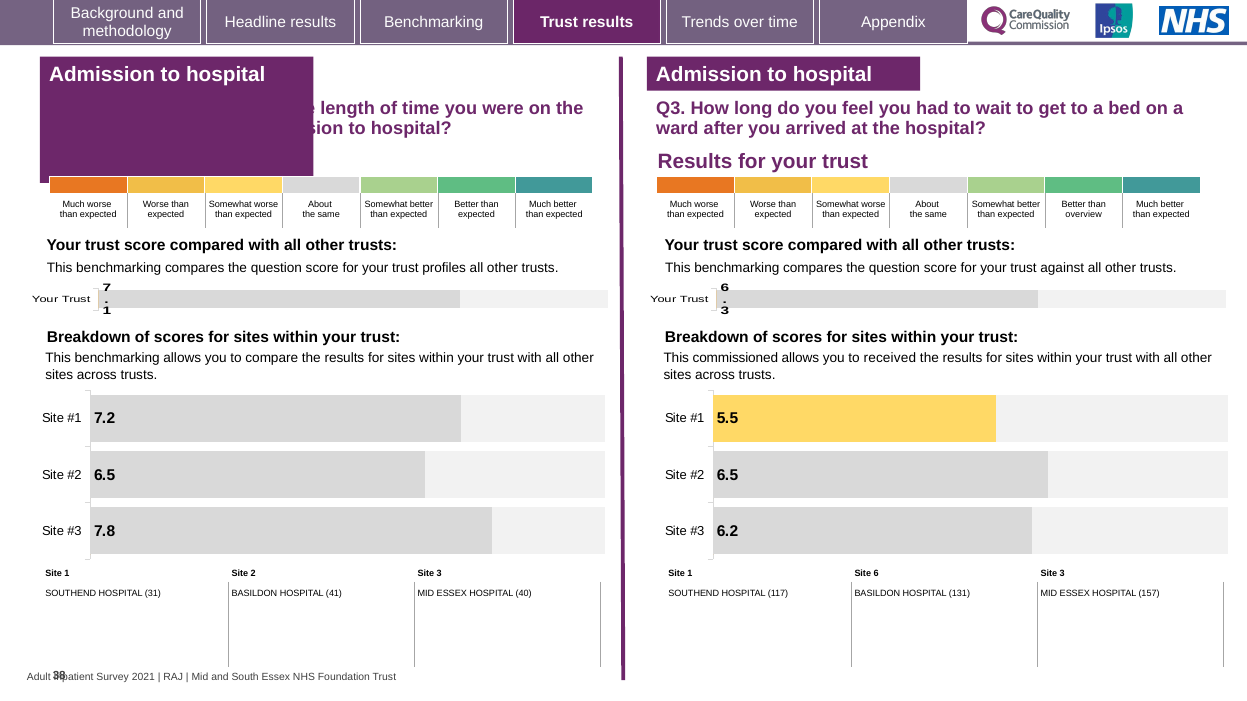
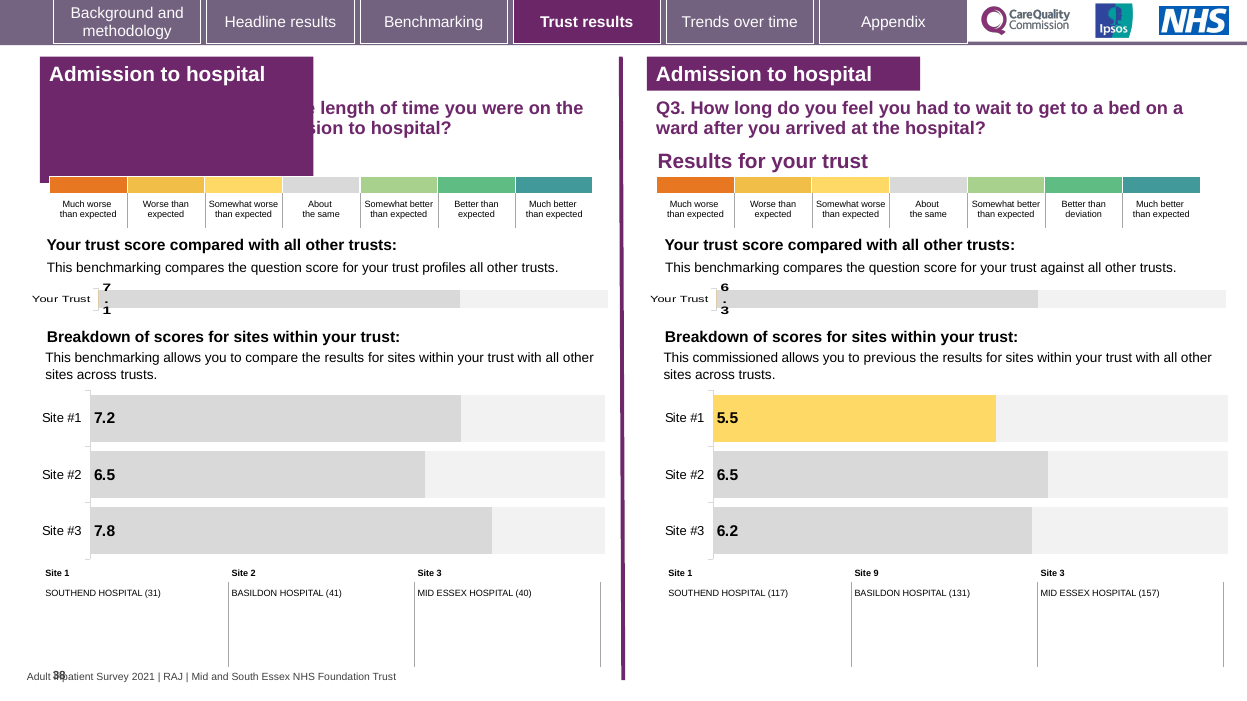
overview: overview -> deviation
received: received -> previous
Site 6: 6 -> 9
